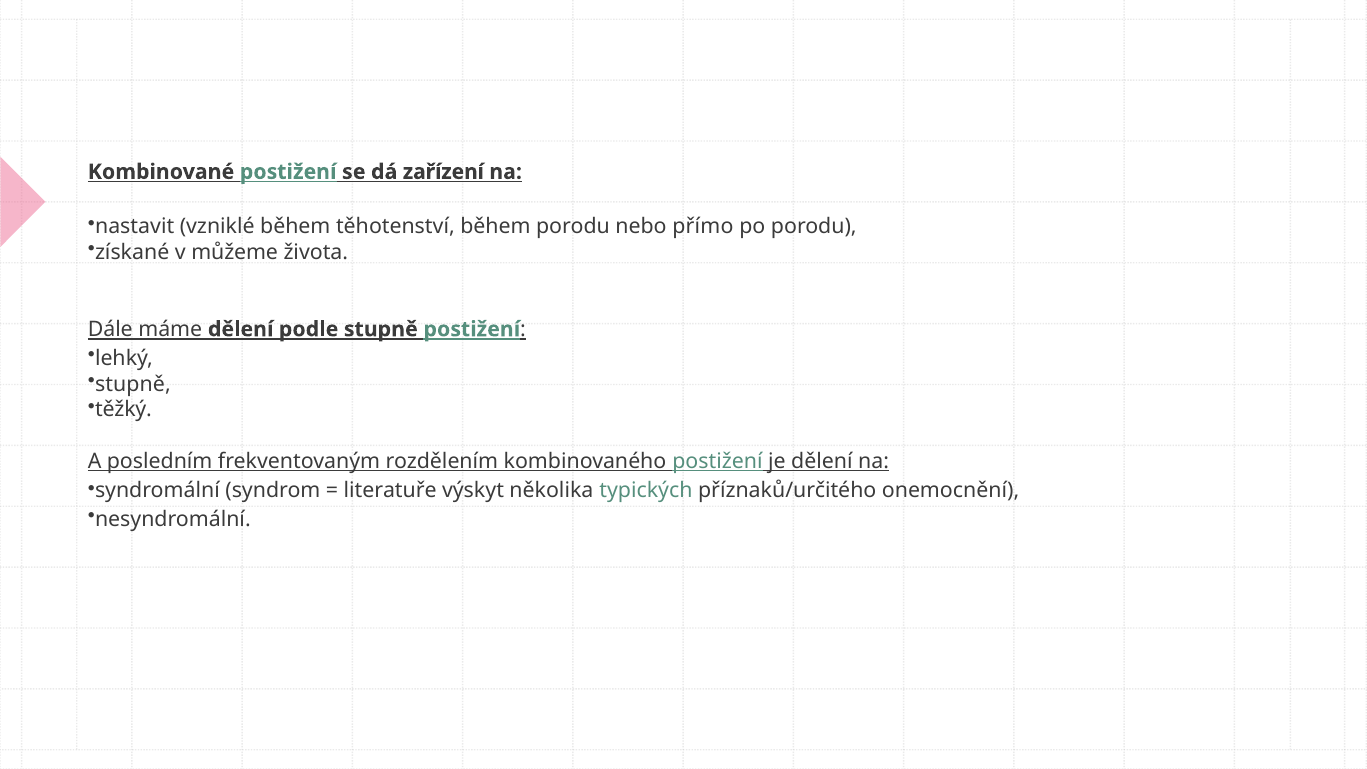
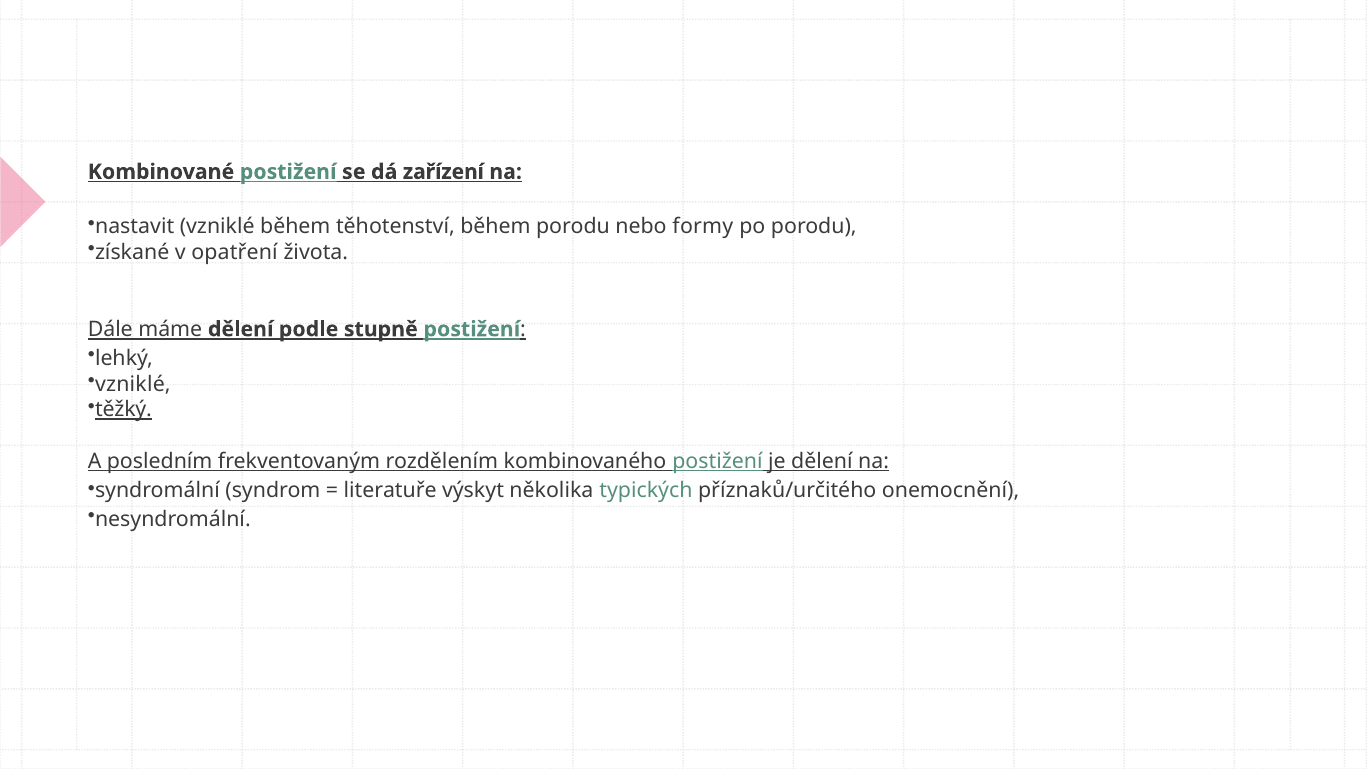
přímo: přímo -> formy
můžeme: můžeme -> opatření
stupně at (133, 384): stupně -> vzniklé
těžký underline: none -> present
